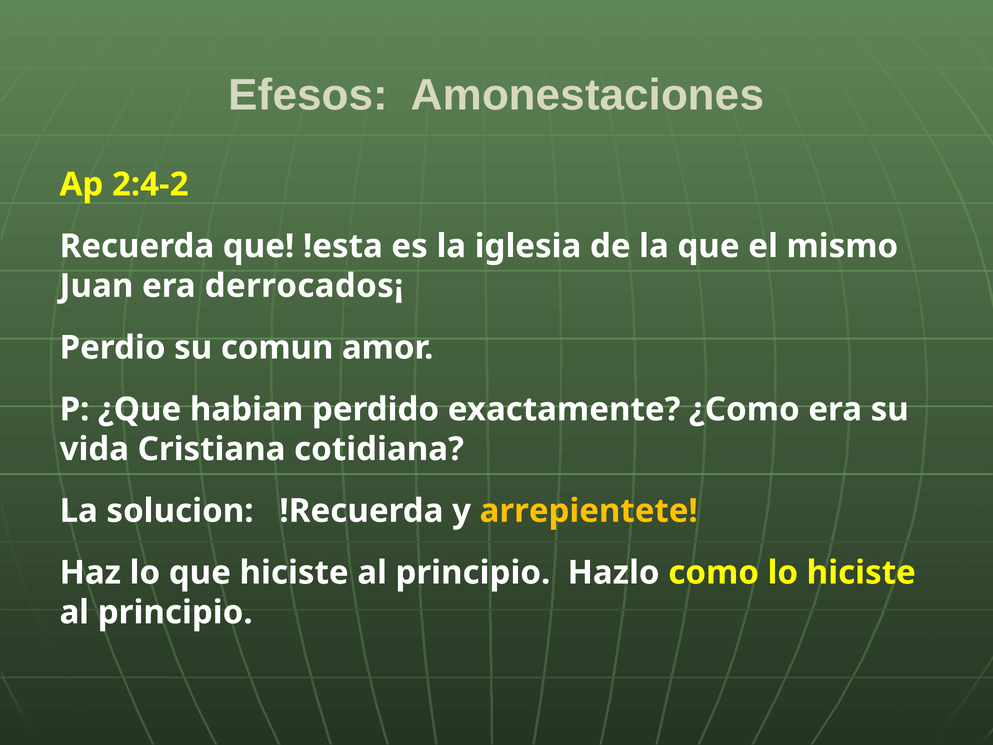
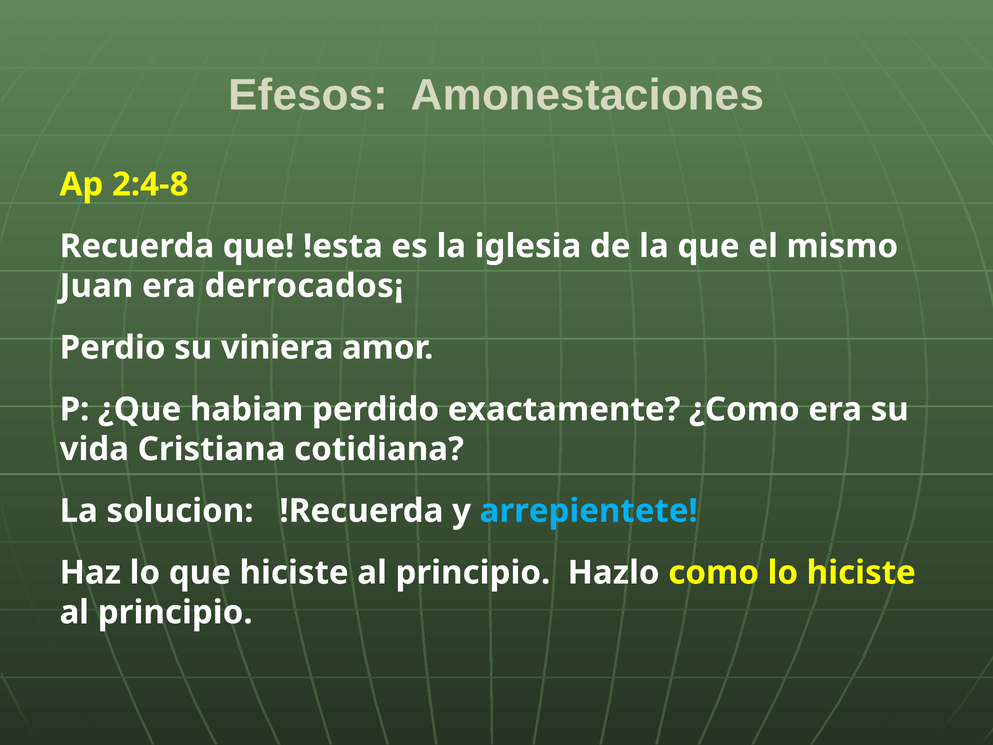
2:4-2: 2:4-2 -> 2:4-8
comun: comun -> viniera
arrepientete colour: yellow -> light blue
